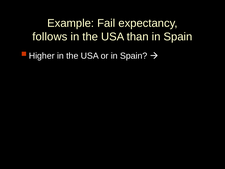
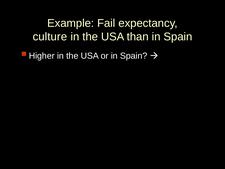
follows: follows -> culture
